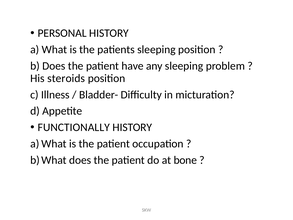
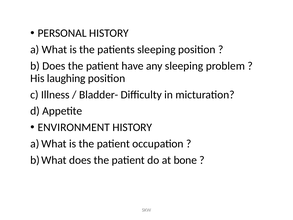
steroids: steroids -> laughing
FUNCTIONALLY: FUNCTIONALLY -> ENVIRONMENT
